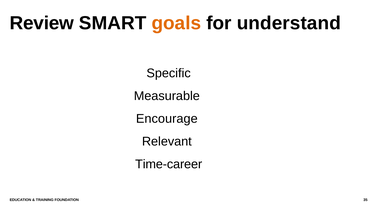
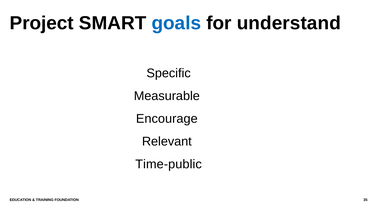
Review: Review -> Project
goals colour: orange -> blue
Time-career: Time-career -> Time-public
